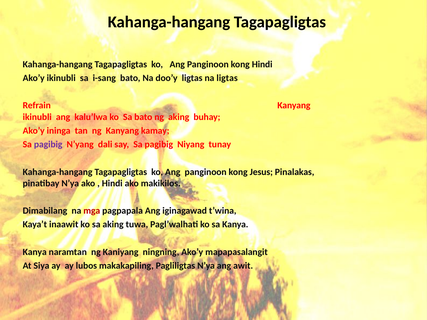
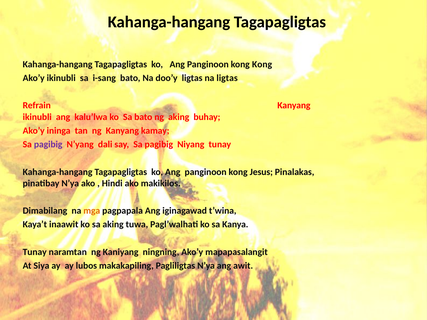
kong Hindi: Hindi -> Kong
mga colour: red -> orange
Kanya at (35, 252): Kanya -> Tunay
